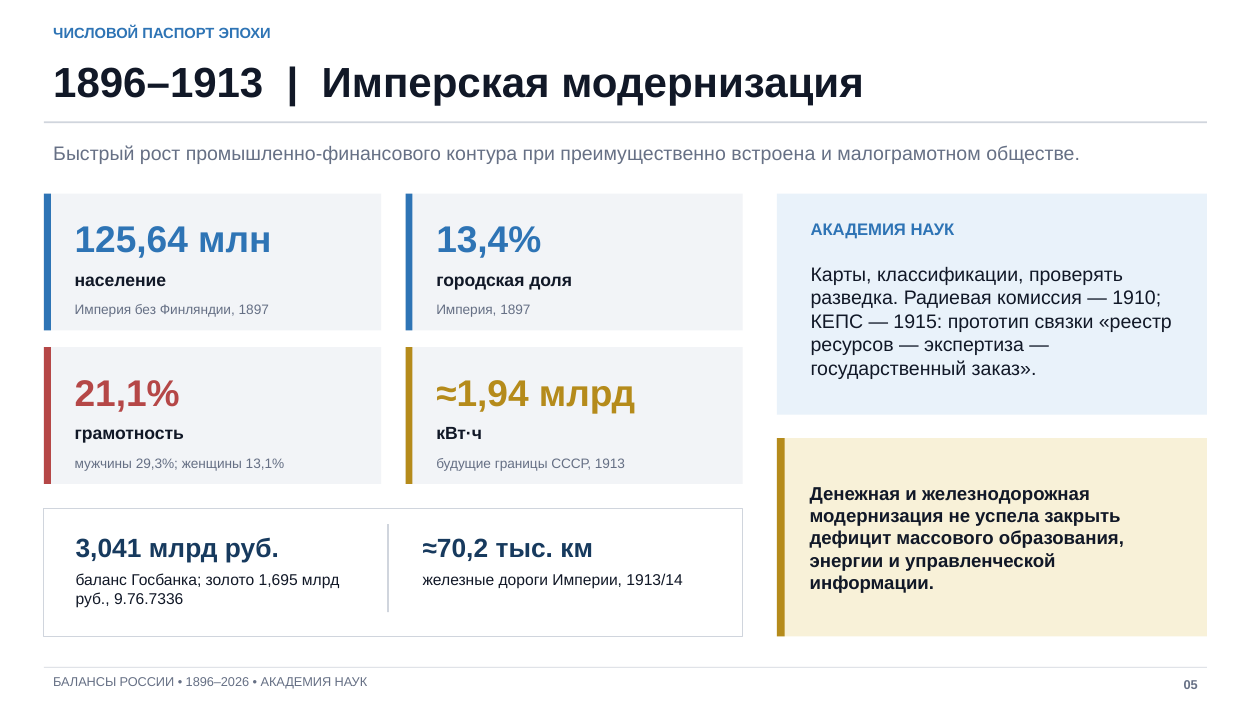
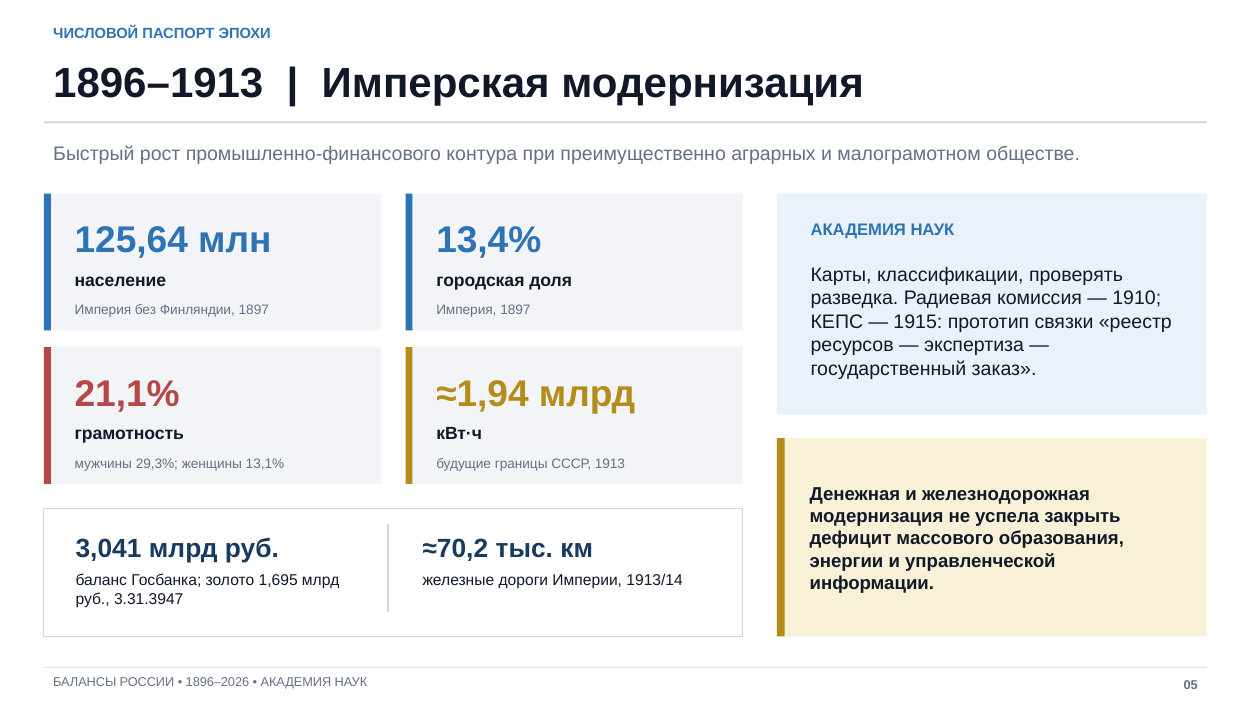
встроена: встроена -> аграрных
9.76.7336: 9.76.7336 -> 3.31.3947
